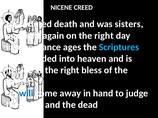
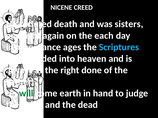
on the right: right -> each
justice: justice -> always
bless: bless -> done
will colour: blue -> green
away: away -> earth
